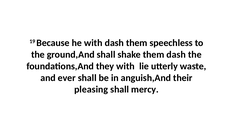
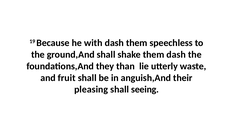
they with: with -> than
ever: ever -> fruit
mercy: mercy -> seeing
